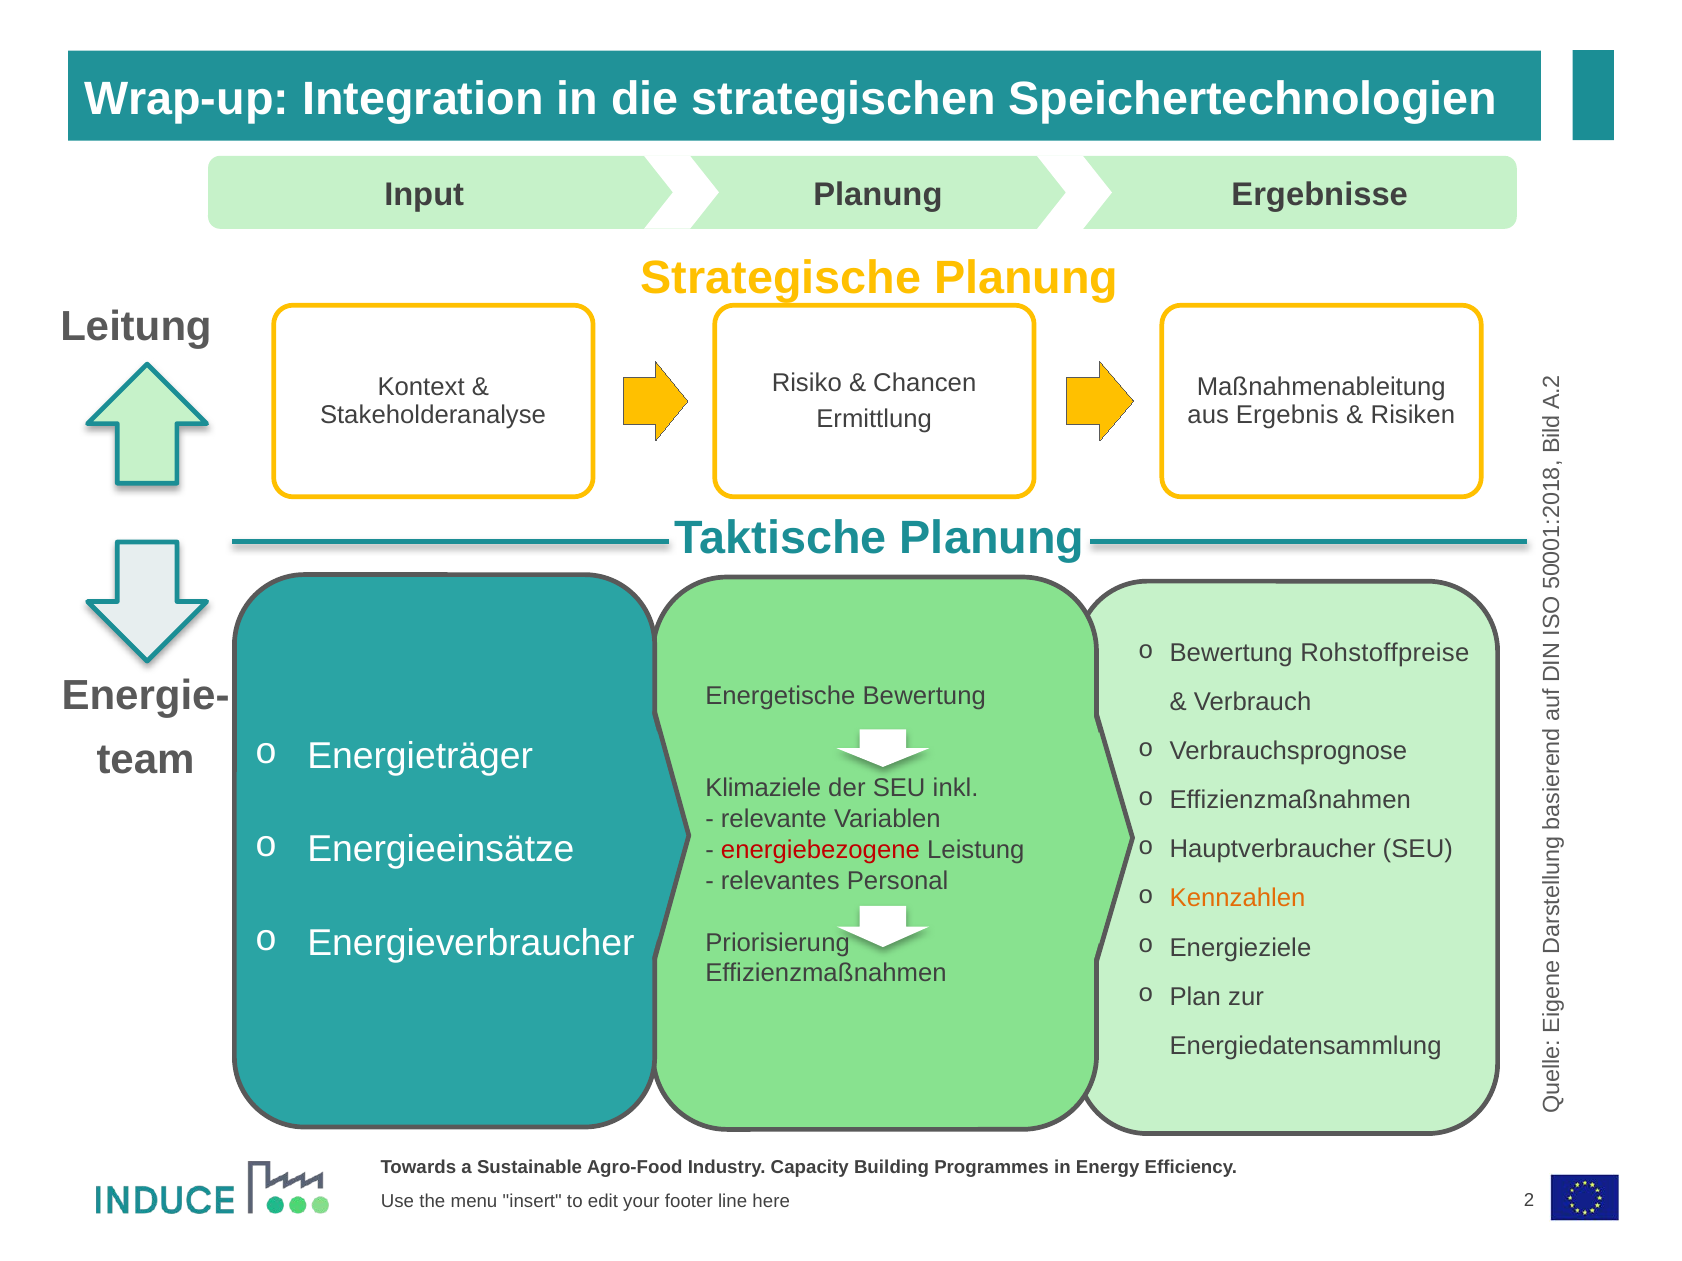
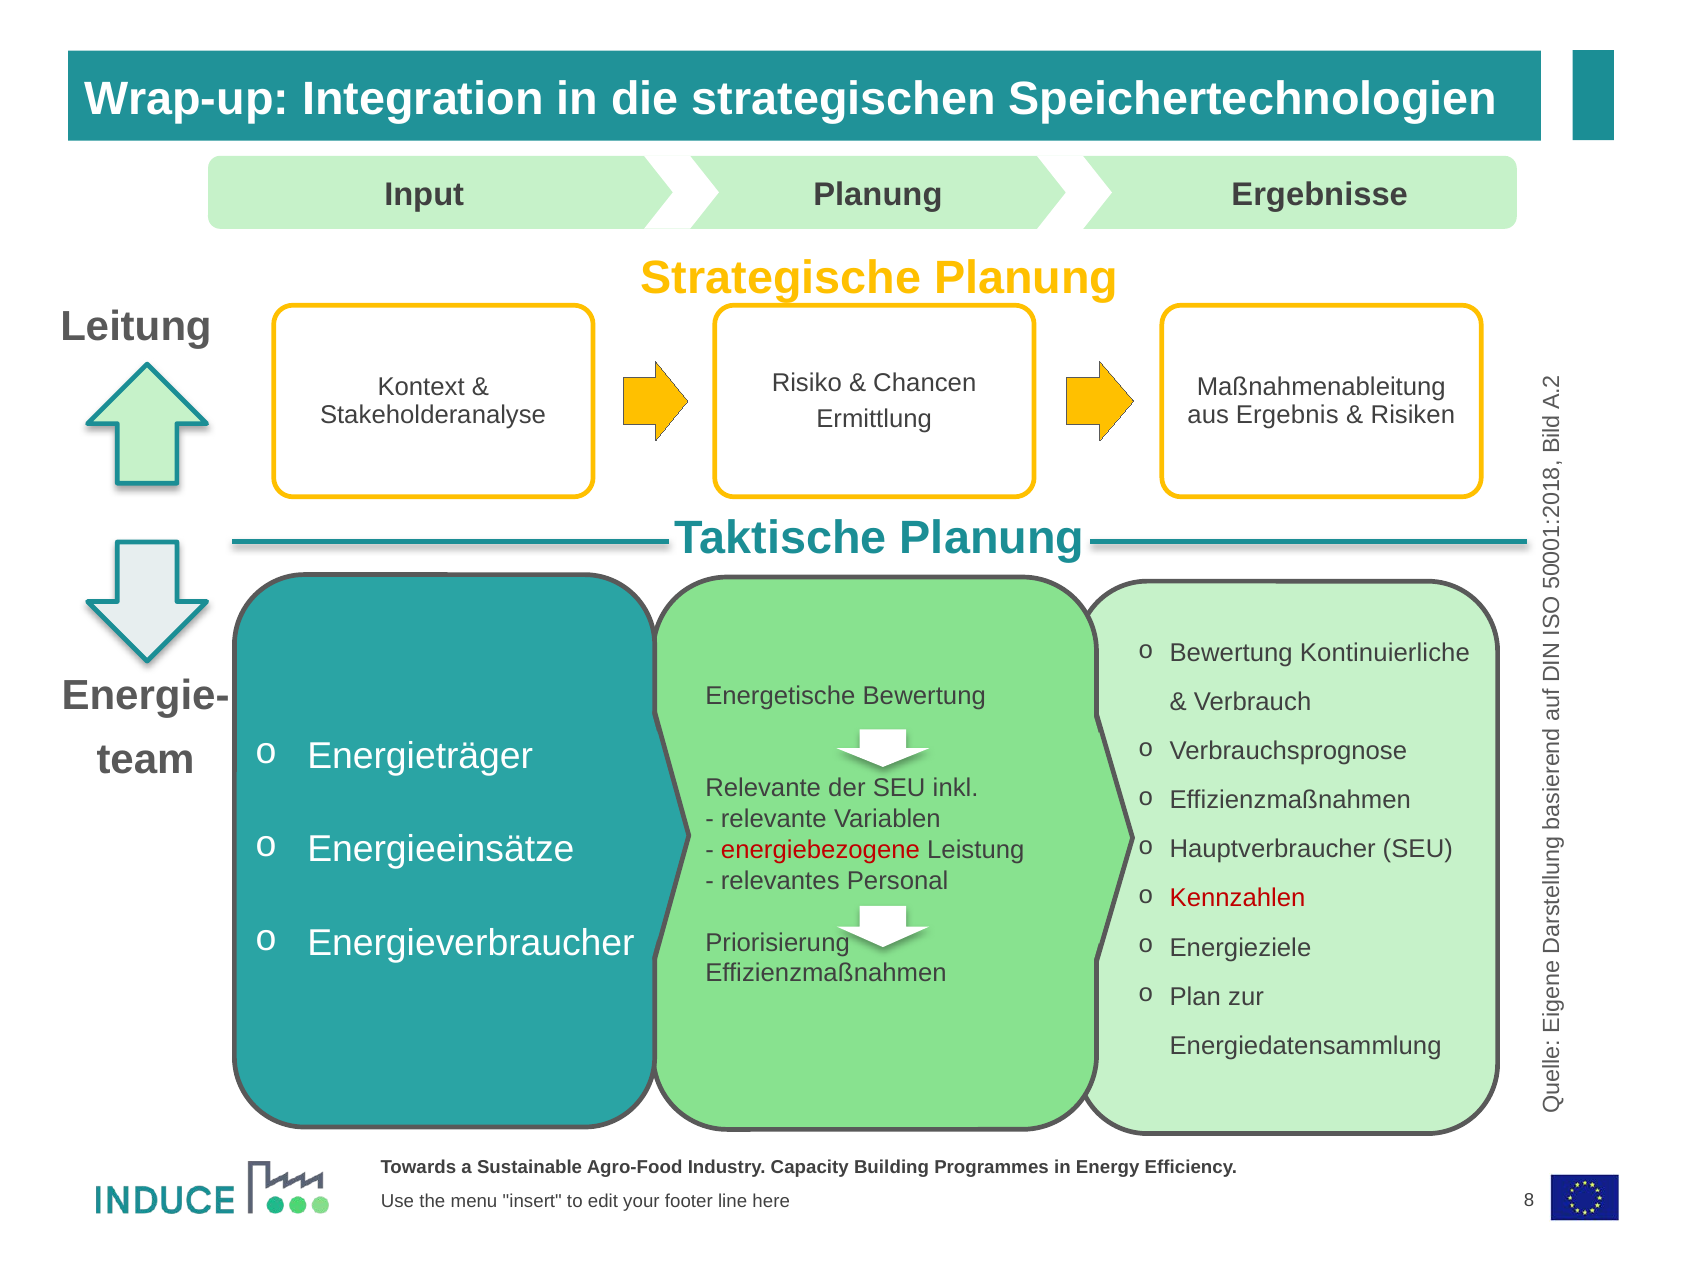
Rohstoffpreise: Rohstoffpreise -> Kontinuierliche
Klimaziele at (763, 789): Klimaziele -> Relevante
Kennzahlen colour: orange -> red
here 2: 2 -> 8
